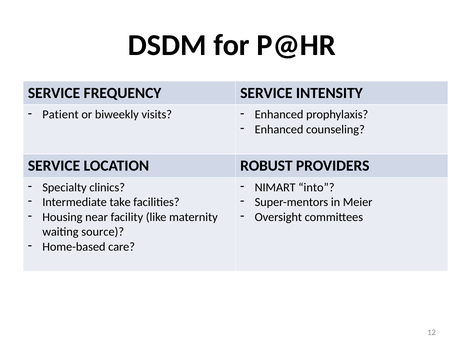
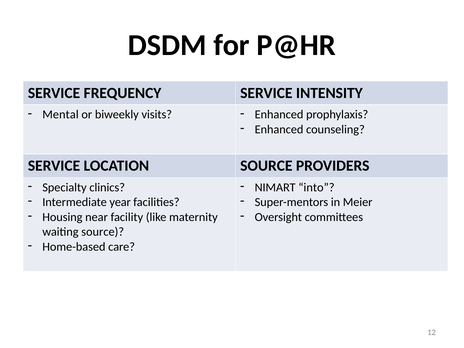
Patient: Patient -> Mental
LOCATION ROBUST: ROBUST -> SOURCE
take: take -> year
